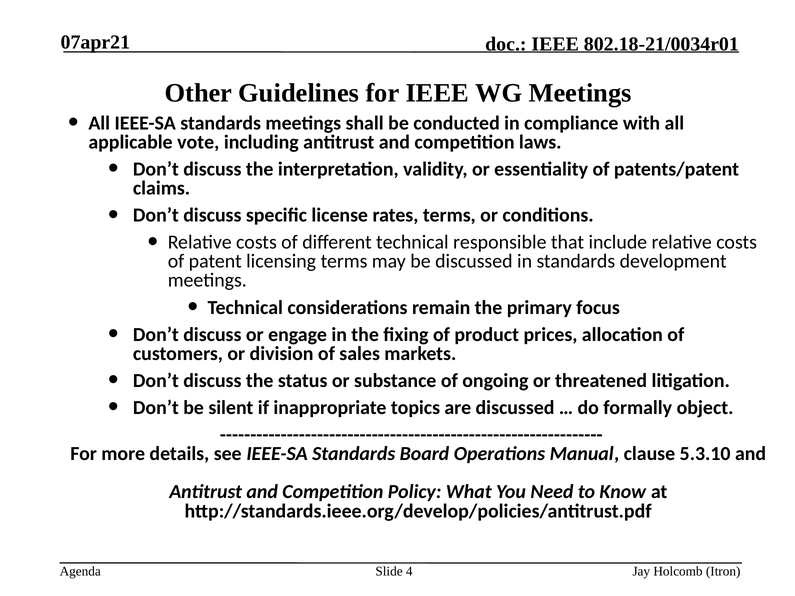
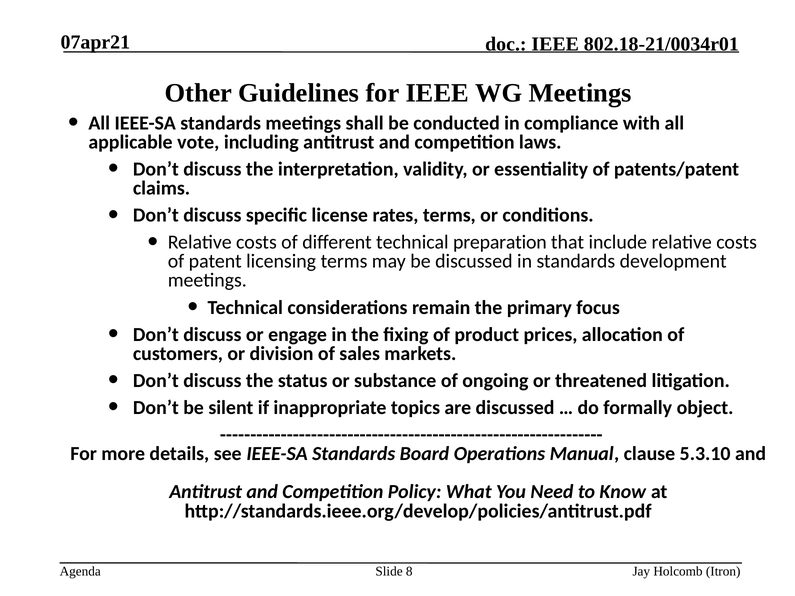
responsible: responsible -> preparation
4: 4 -> 8
